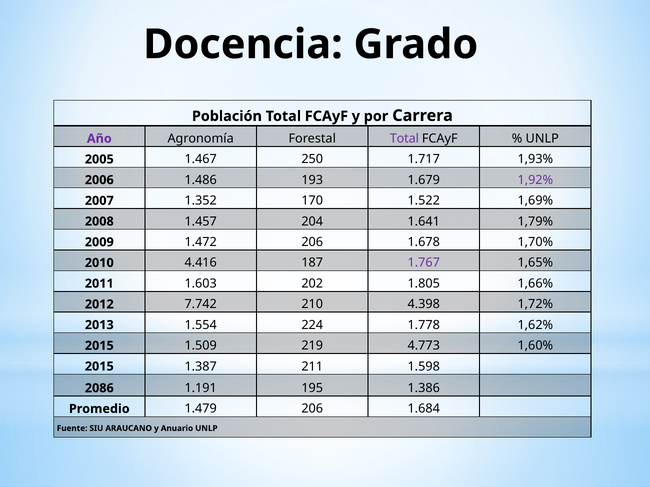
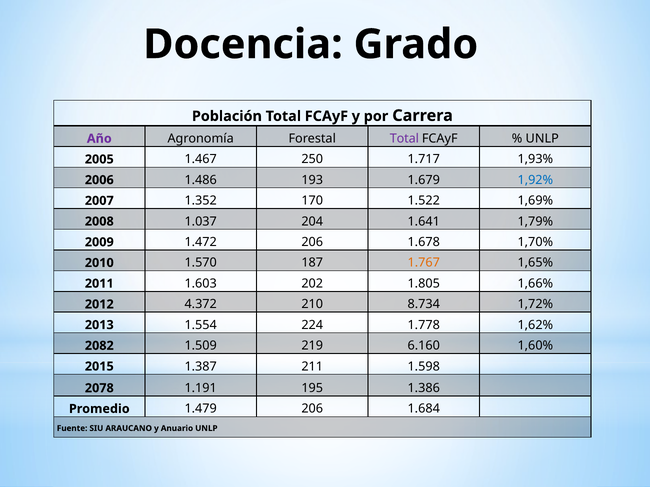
1,92% colour: purple -> blue
1.457: 1.457 -> 1.037
4.416: 4.416 -> 1.570
1.767 colour: purple -> orange
7.742: 7.742 -> 4.372
4.398: 4.398 -> 8.734
2015 at (99, 346): 2015 -> 2082
4.773: 4.773 -> 6.160
2086: 2086 -> 2078
